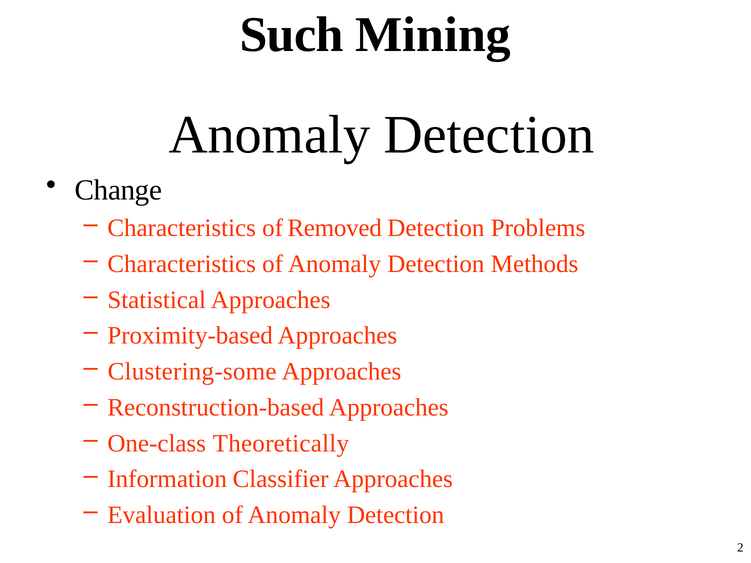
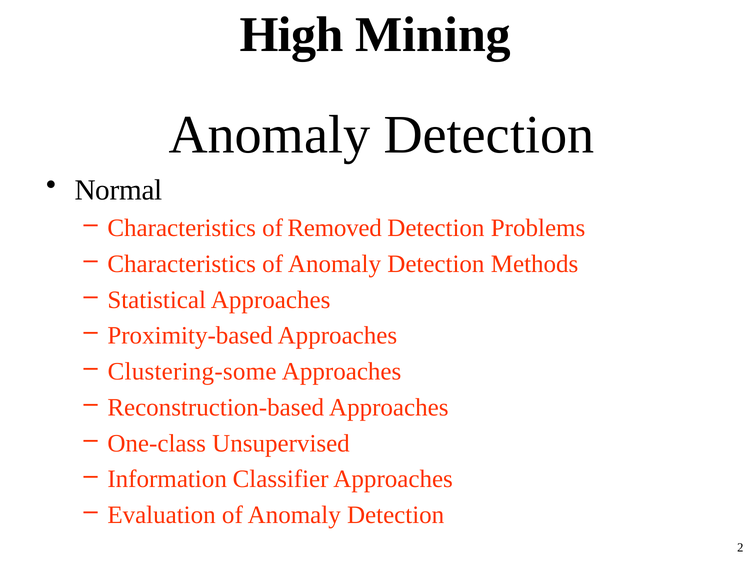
Such: Such -> High
Change: Change -> Normal
Theoretically: Theoretically -> Unsupervised
